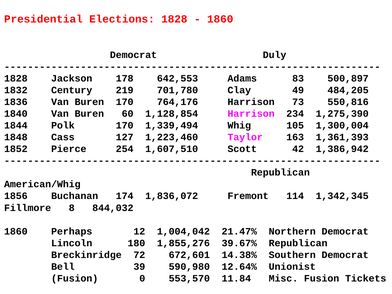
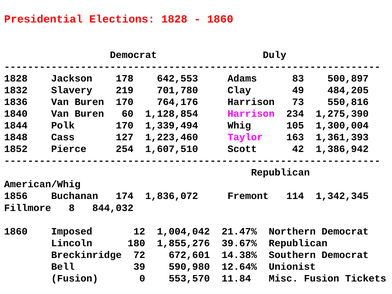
Century: Century -> Slavery
Perhaps: Perhaps -> Imposed
